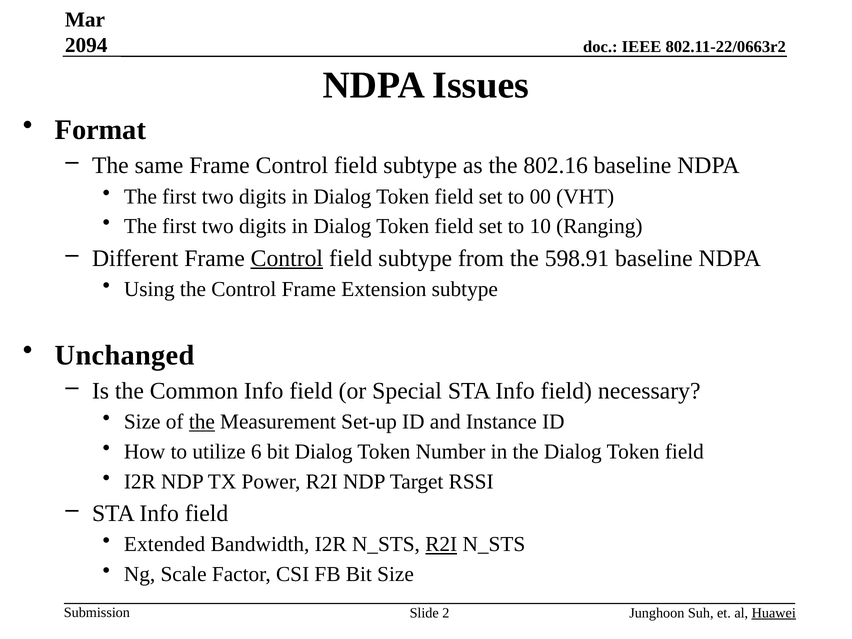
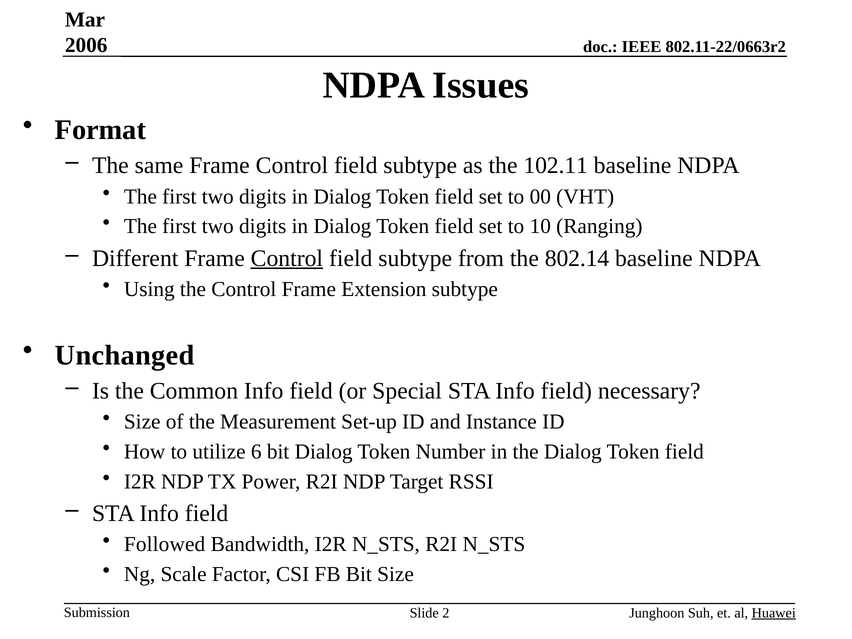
2094: 2094 -> 2006
802.16: 802.16 -> 102.11
598.91: 598.91 -> 802.14
the at (202, 422) underline: present -> none
Extended: Extended -> Followed
R2I at (441, 544) underline: present -> none
